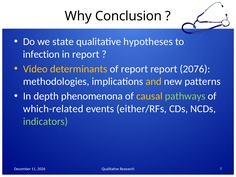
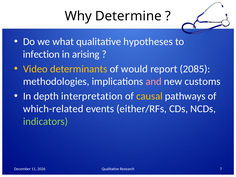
Conclusion: Conclusion -> Determine
state: state -> what
in report: report -> arising
of report: report -> would
2076: 2076 -> 2085
and colour: yellow -> pink
patterns: patterns -> customs
phenomenona: phenomenona -> interpretation
pathways colour: light green -> white
